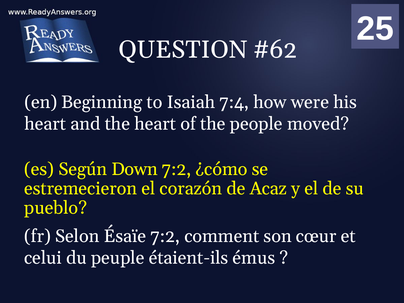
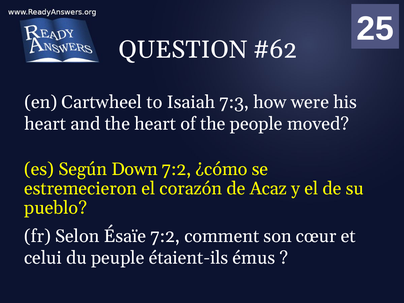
Beginning: Beginning -> Cartwheel
7:4: 7:4 -> 7:3
